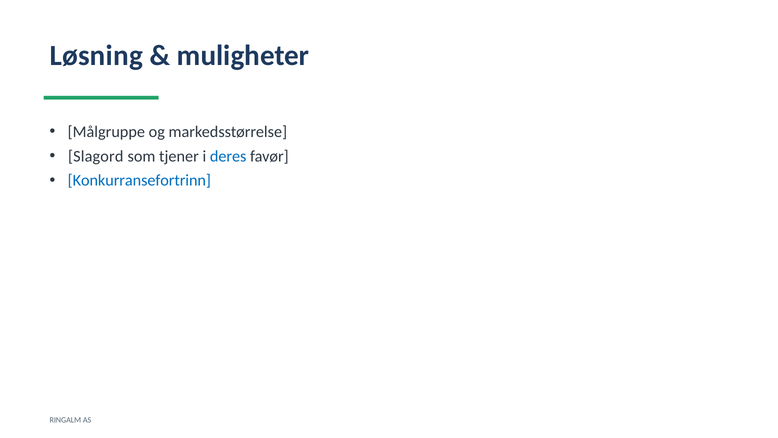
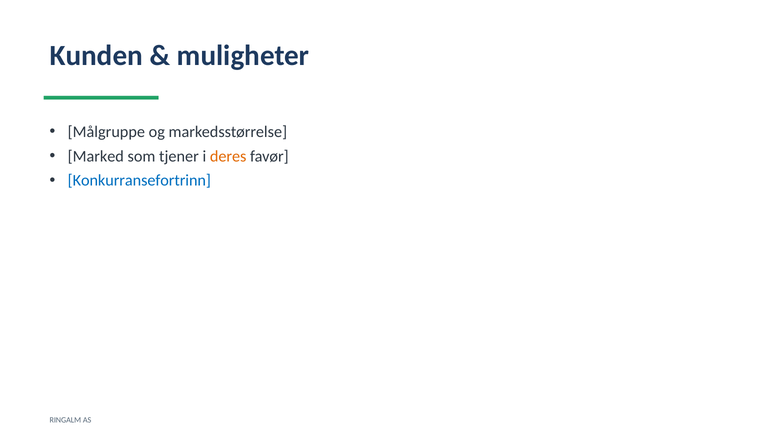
Løsning: Løsning -> Kunden
Slagord: Slagord -> Marked
deres colour: blue -> orange
